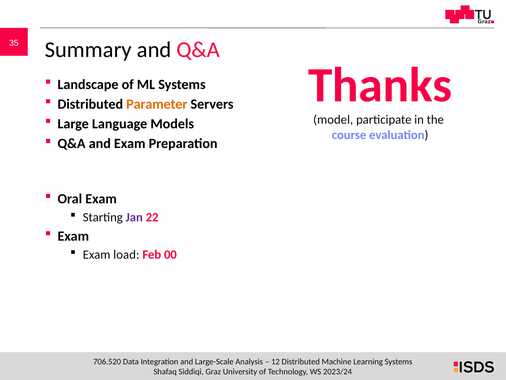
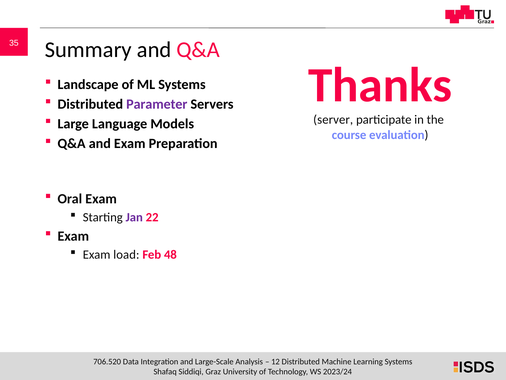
Parameter colour: orange -> purple
model: model -> server
00: 00 -> 48
